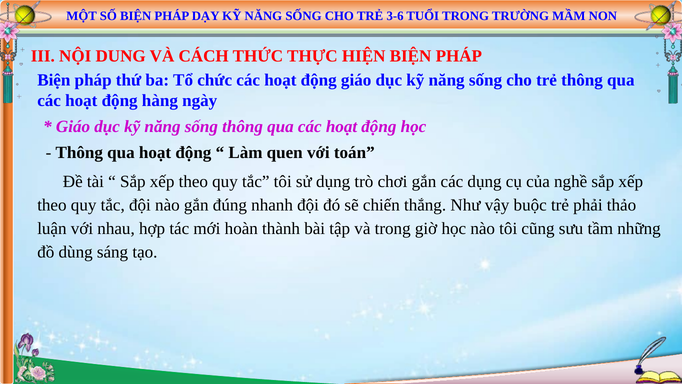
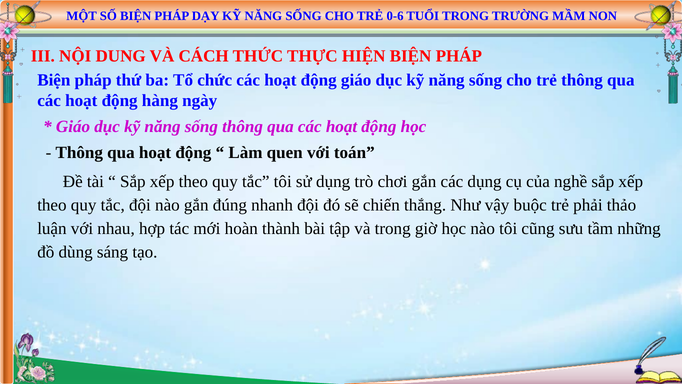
3-6: 3-6 -> 0-6
